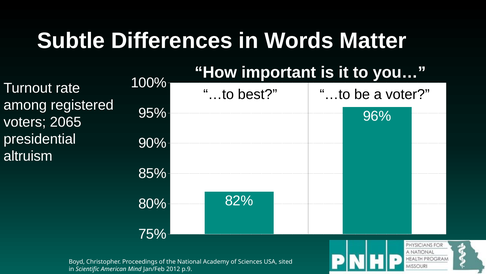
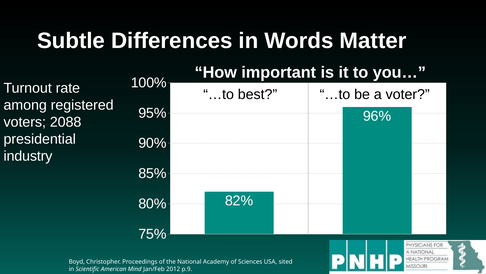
2065: 2065 -> 2088
altruism: altruism -> industry
